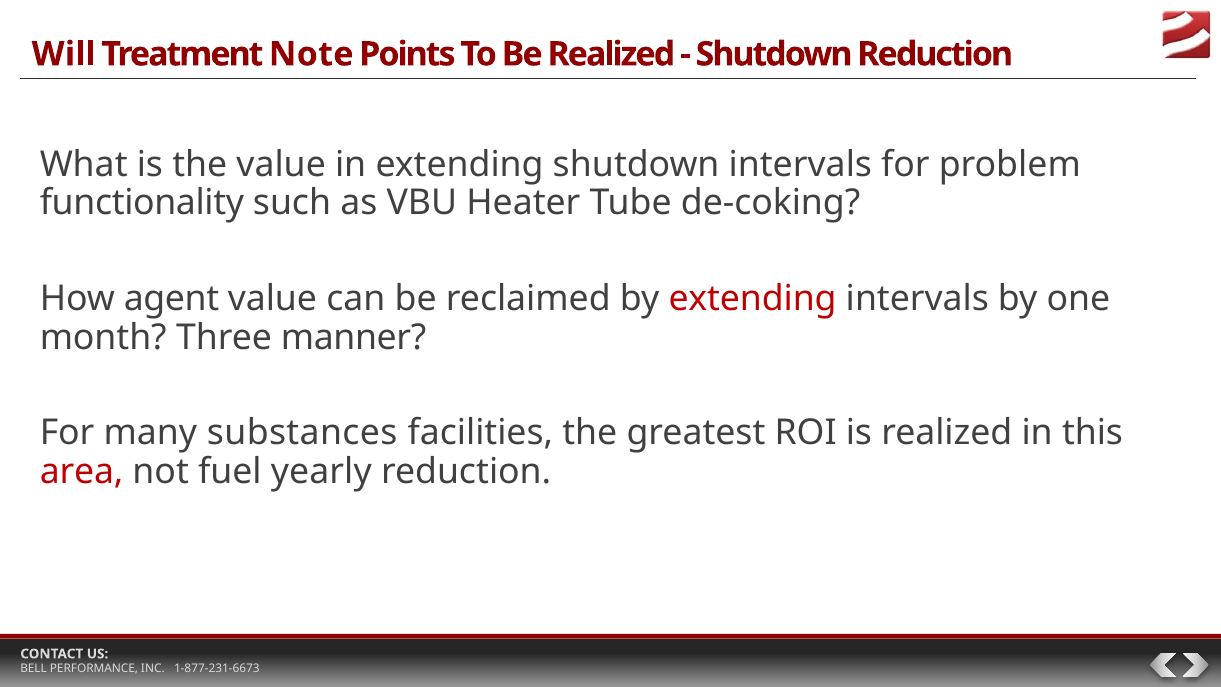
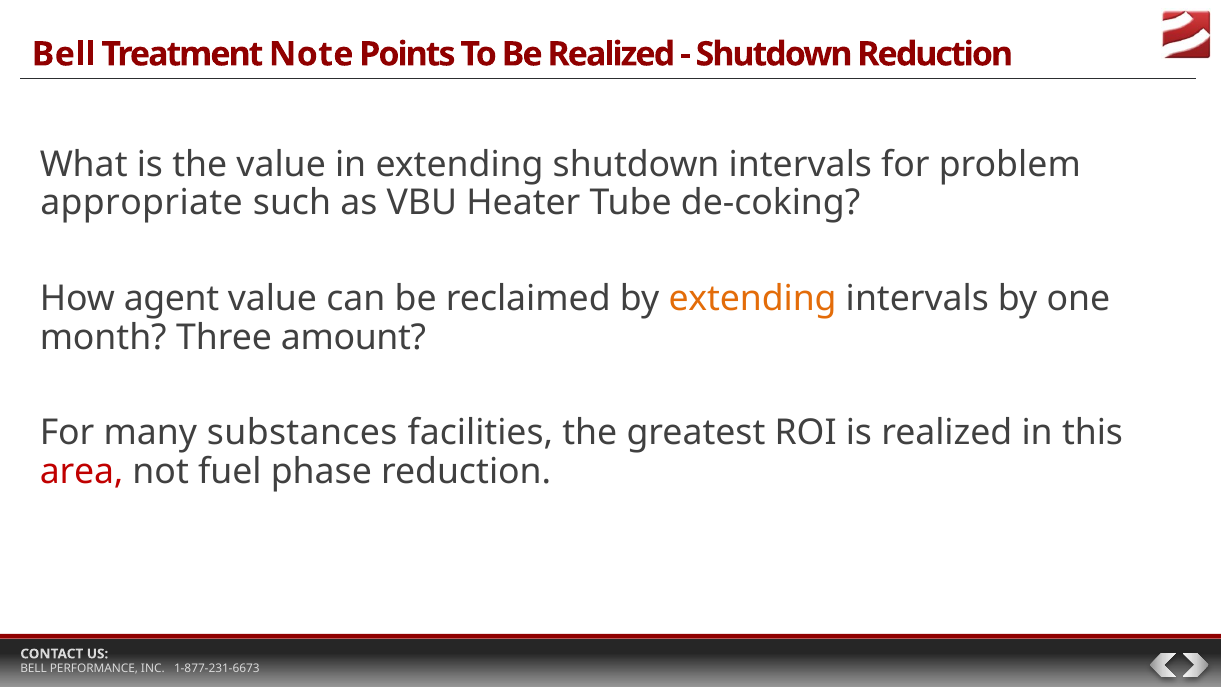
Will at (64, 54): Will -> Bell
functionality: functionality -> appropriate
extending at (753, 299) colour: red -> orange
manner: manner -> amount
yearly: yearly -> phase
